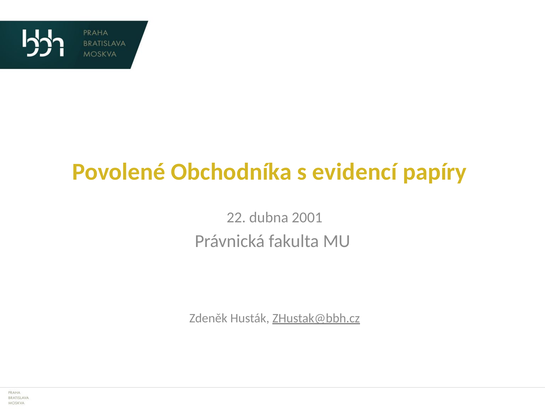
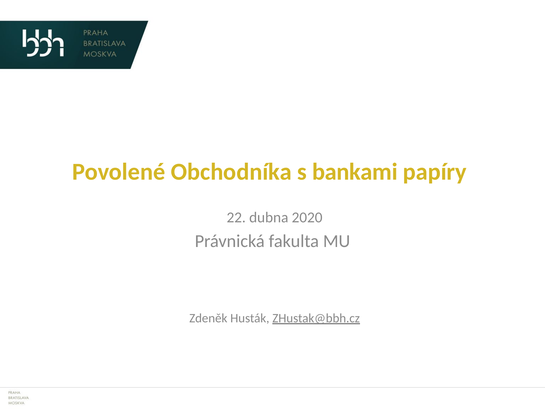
evidencí: evidencí -> bankami
2001: 2001 -> 2020
